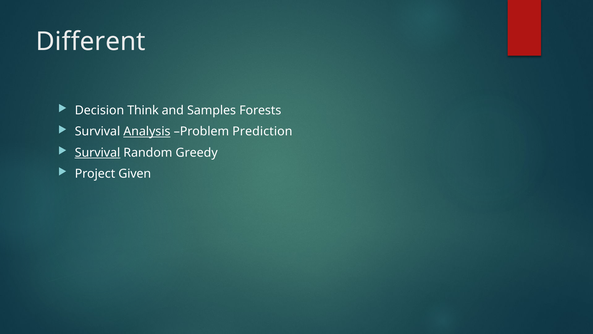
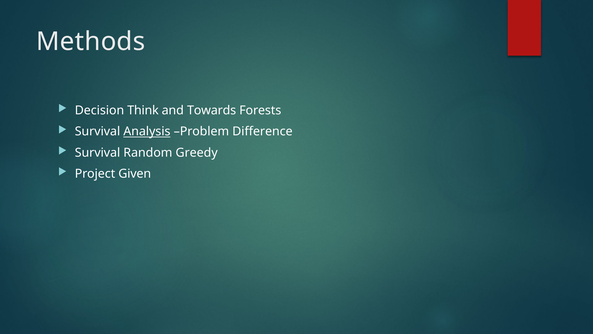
Different: Different -> Methods
Samples: Samples -> Towards
Prediction: Prediction -> Difference
Survival at (98, 152) underline: present -> none
